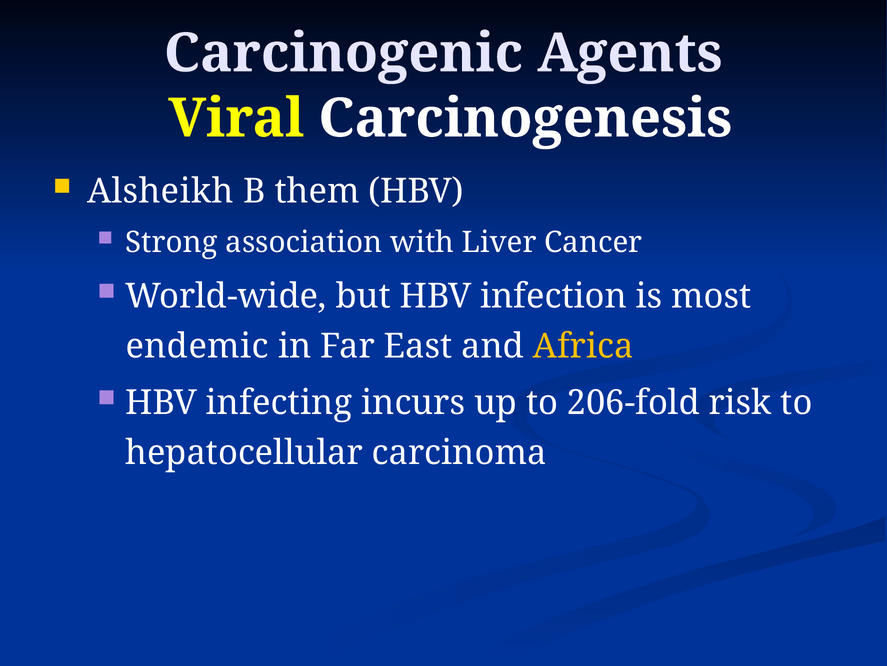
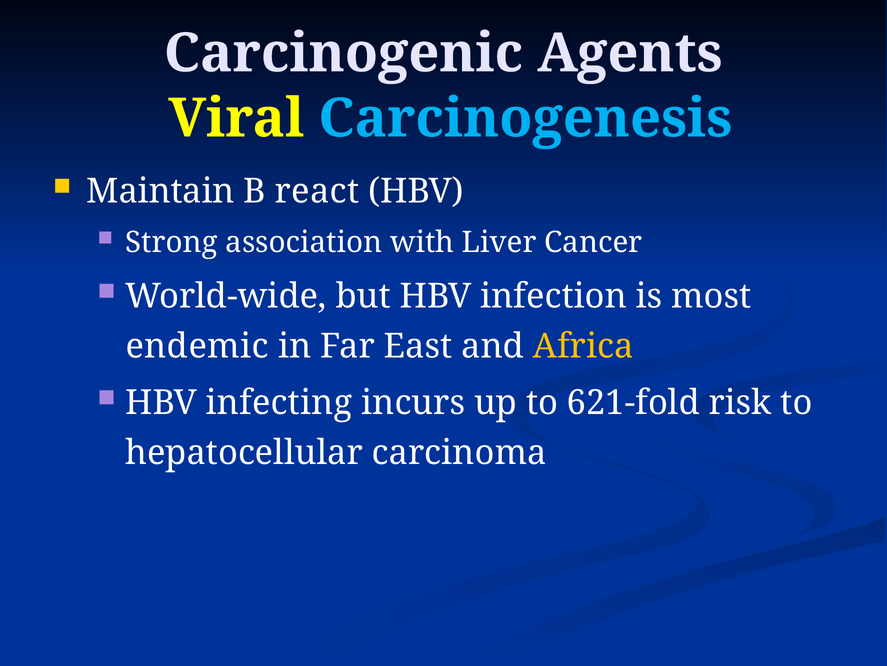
Carcinogenesis colour: white -> light blue
Alsheikh: Alsheikh -> Maintain
them: them -> react
206-fold: 206-fold -> 621-fold
